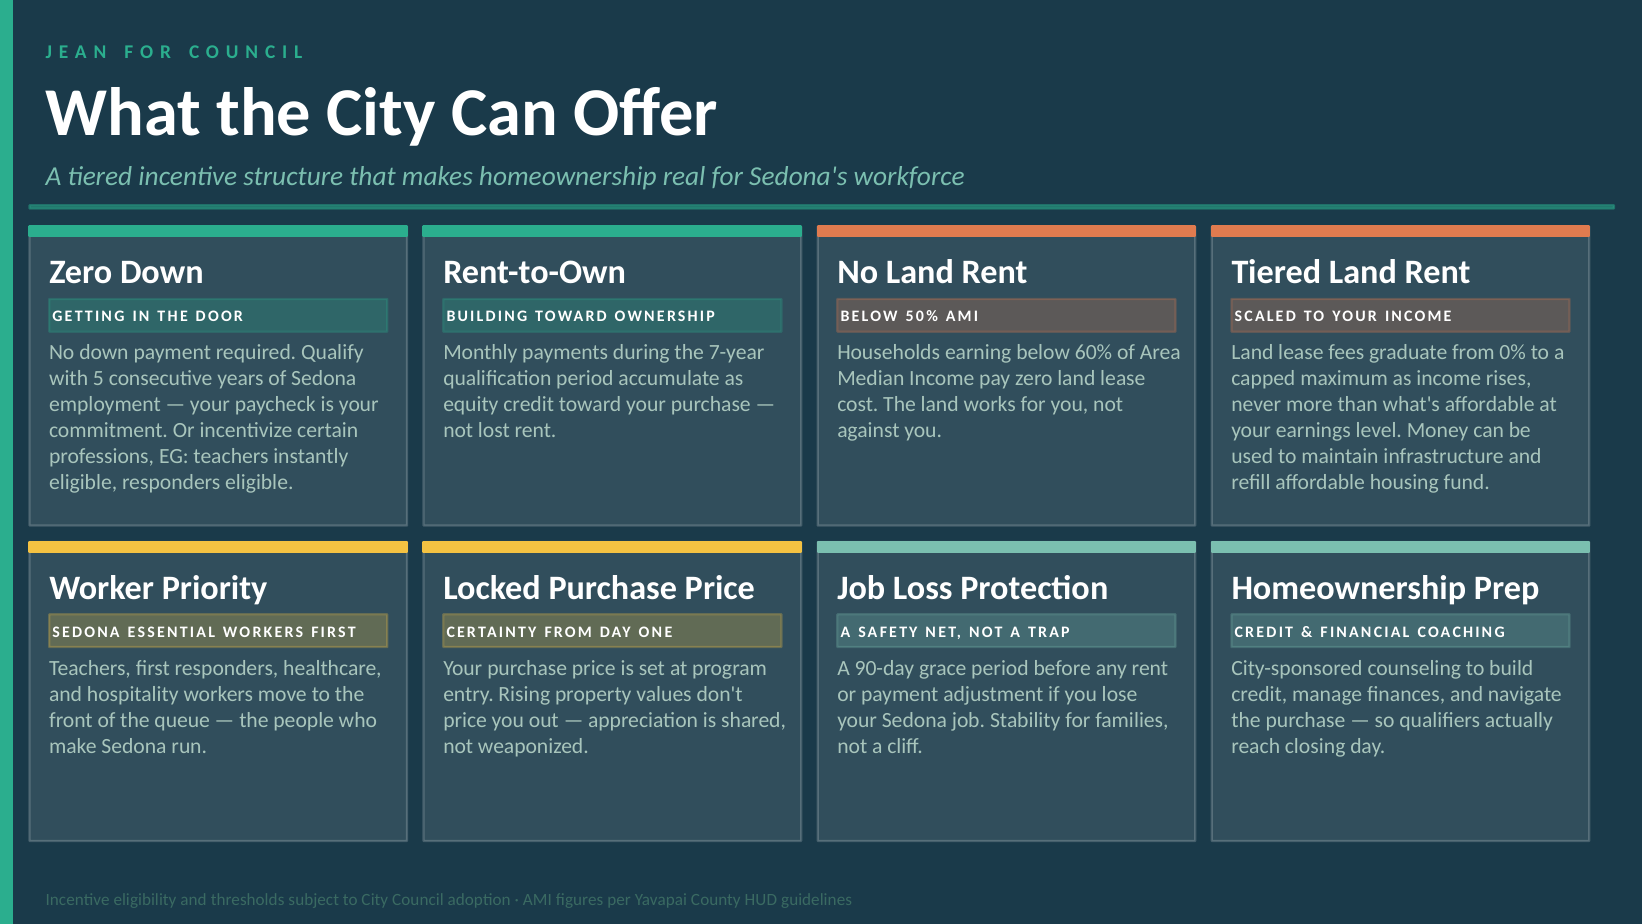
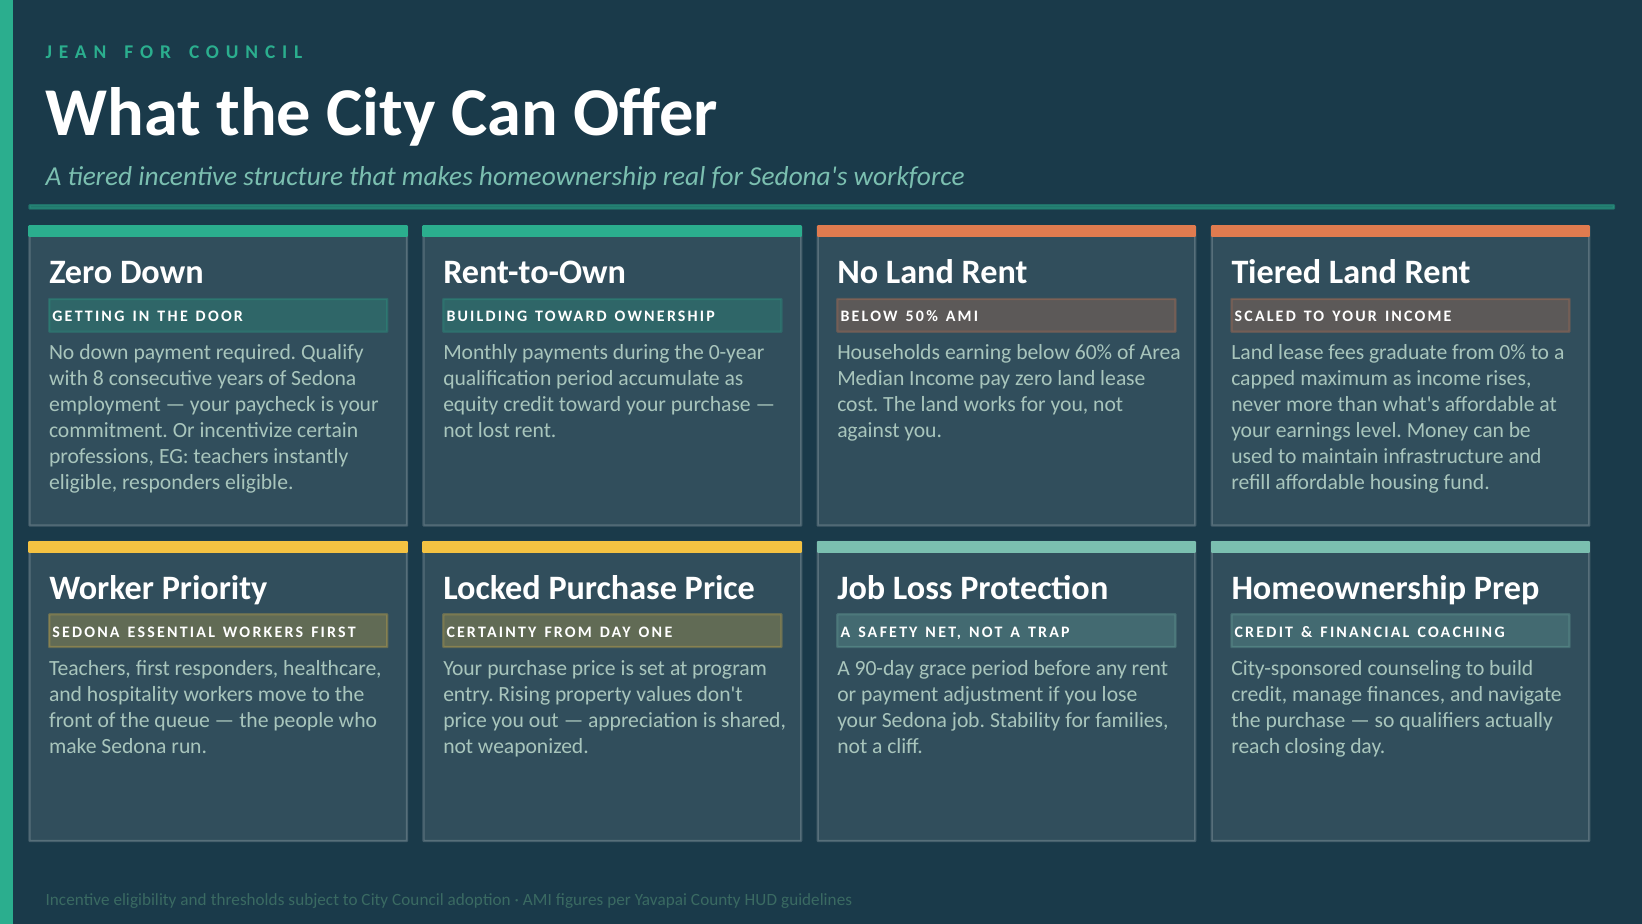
7-year: 7-year -> 0-year
5: 5 -> 8
